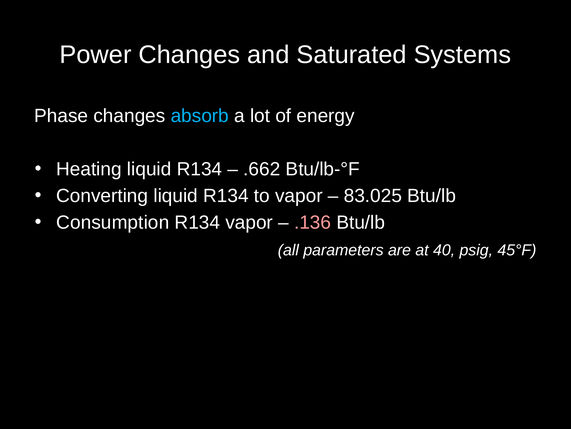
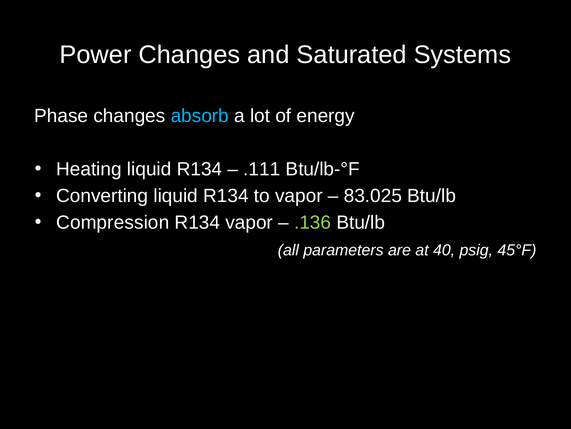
.662: .662 -> .111
Consumption: Consumption -> Compression
.136 colour: pink -> light green
